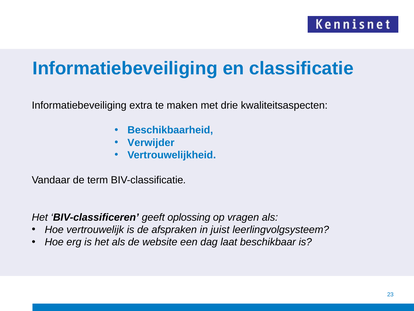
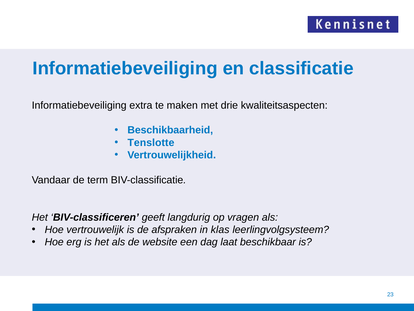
Verwijder: Verwijder -> Tenslotte
oplossing: oplossing -> langdurig
juist: juist -> klas
